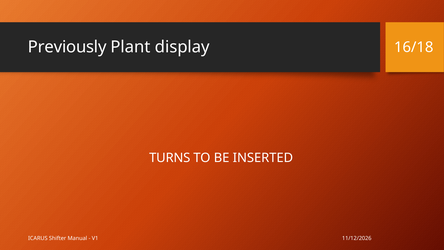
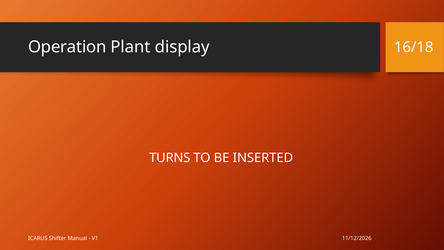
Previously: Previously -> Operation
